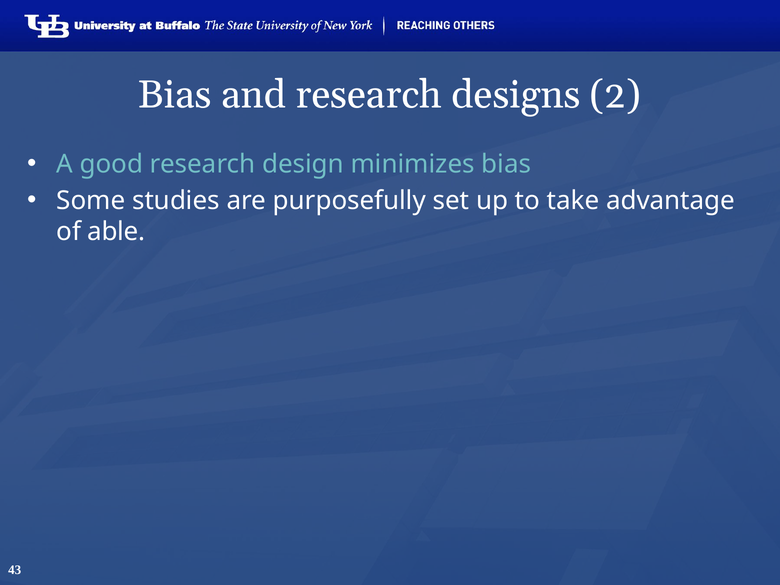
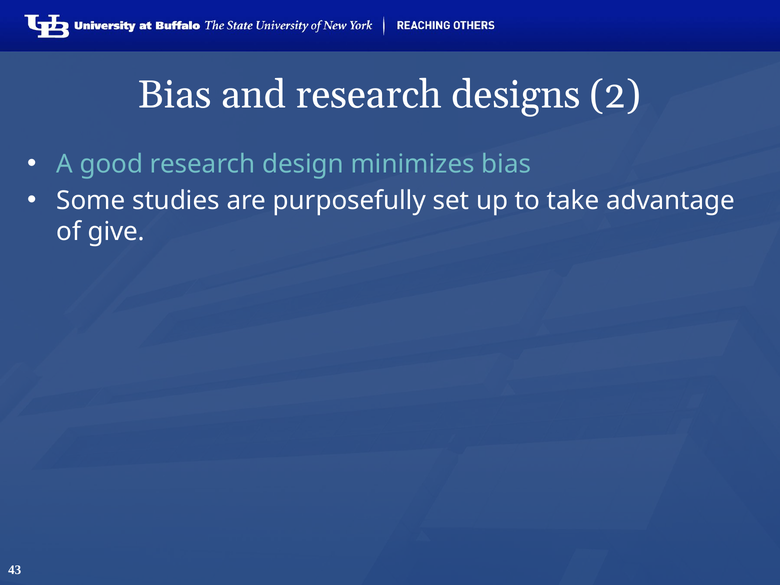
able: able -> give
